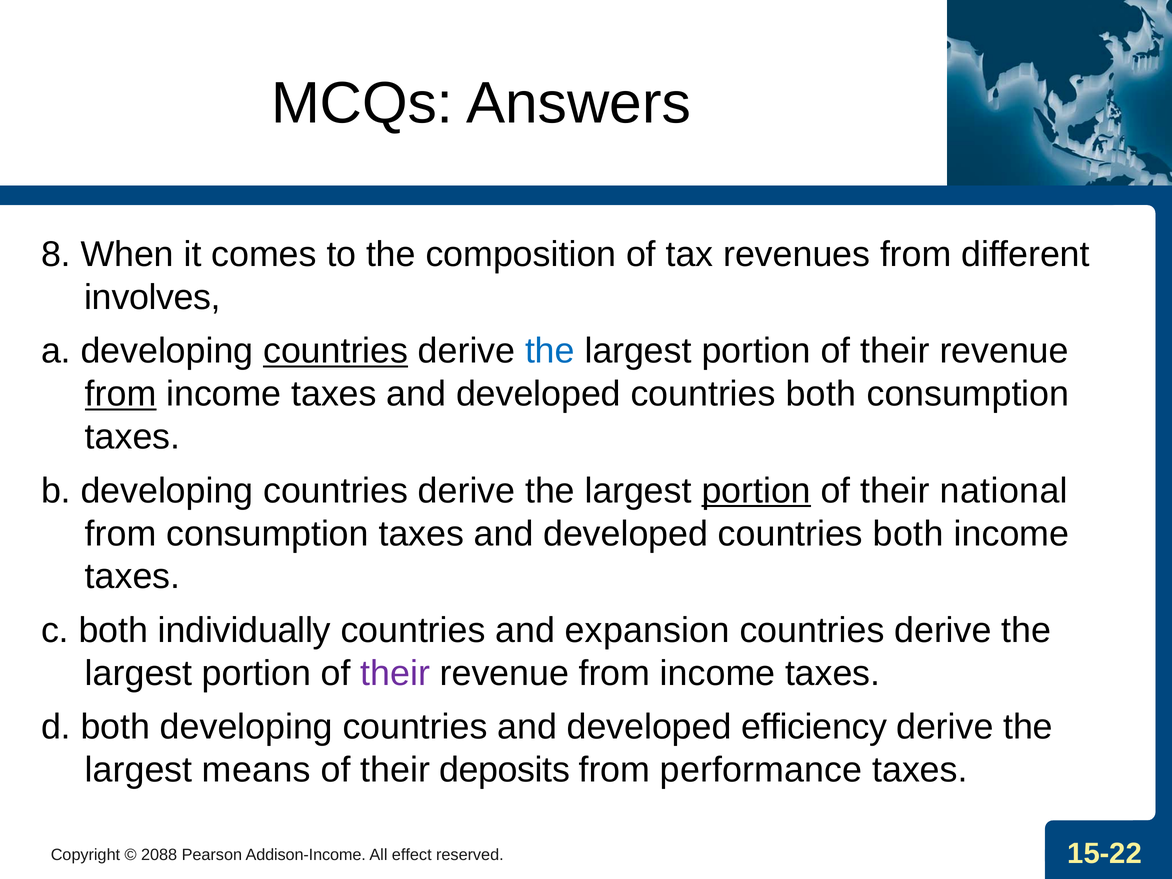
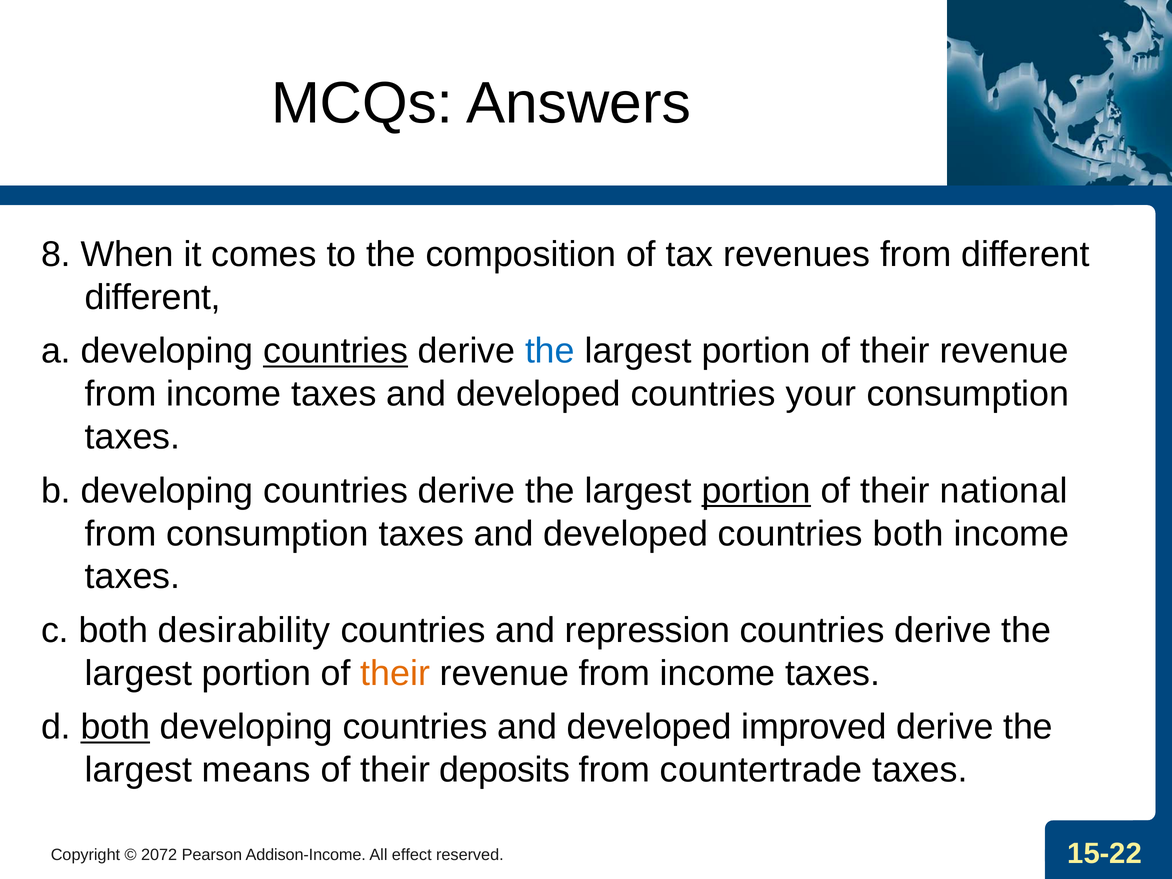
involves at (153, 297): involves -> different
from at (121, 394) underline: present -> none
both at (821, 394): both -> your
individually: individually -> desirability
expansion: expansion -> repression
their at (395, 673) colour: purple -> orange
both at (115, 727) underline: none -> present
efficiency: efficiency -> improved
performance: performance -> countertrade
2088: 2088 -> 2072
